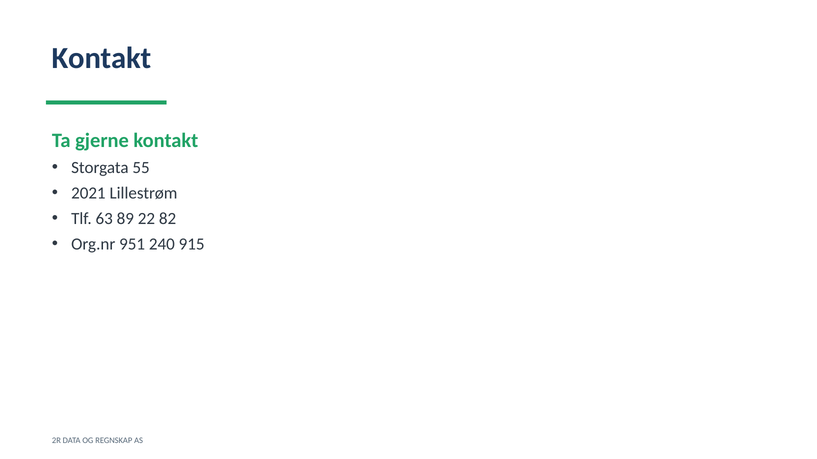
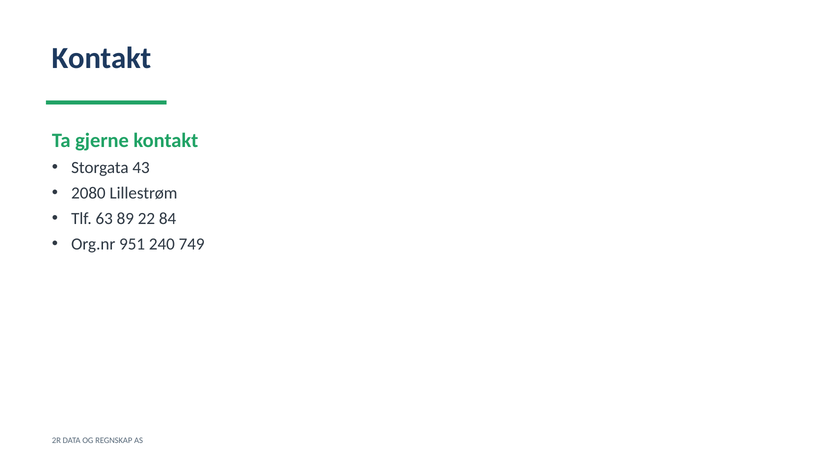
55: 55 -> 43
2021: 2021 -> 2080
82: 82 -> 84
915: 915 -> 749
